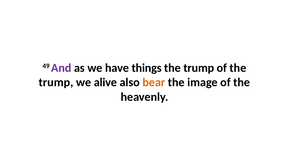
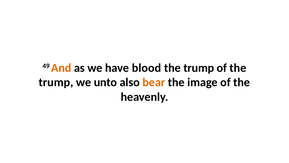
And colour: purple -> orange
things: things -> blood
alive: alive -> unto
